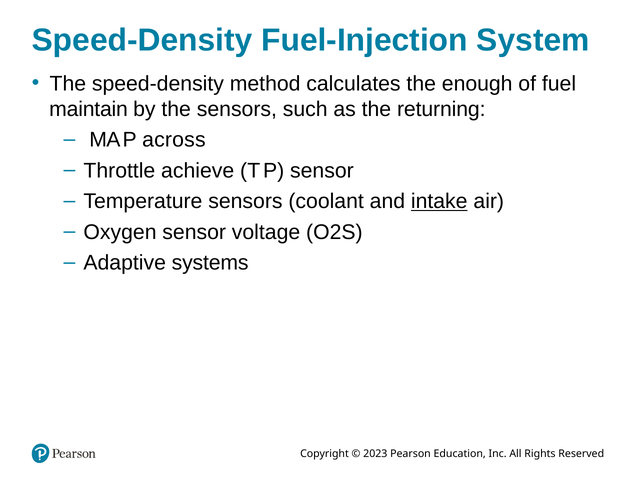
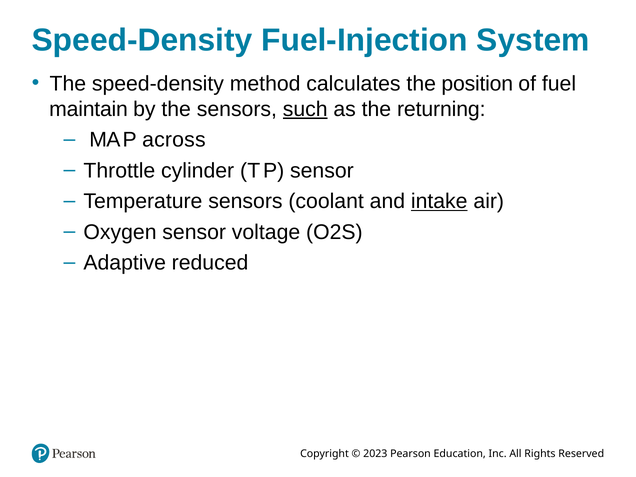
enough: enough -> position
such underline: none -> present
achieve: achieve -> cylinder
systems: systems -> reduced
